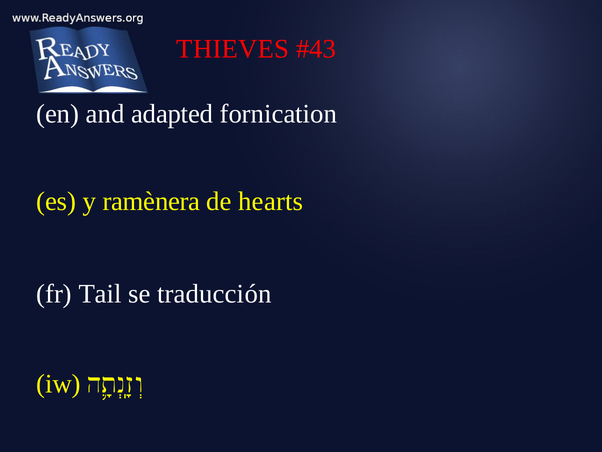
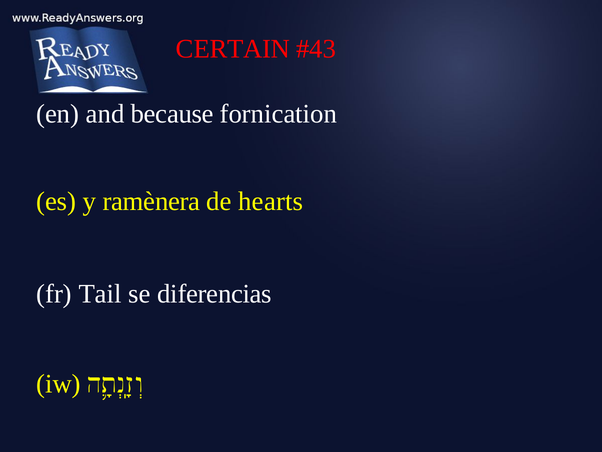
THIEVES: THIEVES -> CERTAIN
adapted: adapted -> because
traducción: traducción -> diferencias
